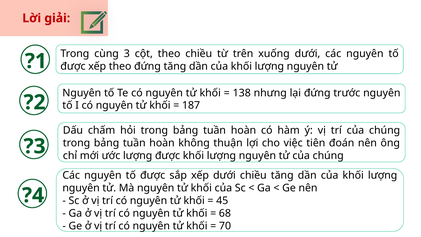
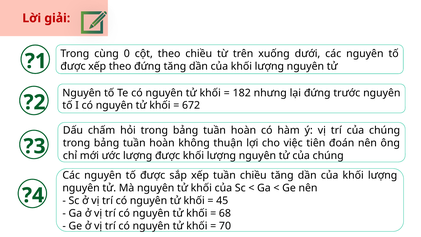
3 at (127, 54): 3 -> 0
138: 138 -> 182
187: 187 -> 672
xếp dưới: dưới -> tuần
